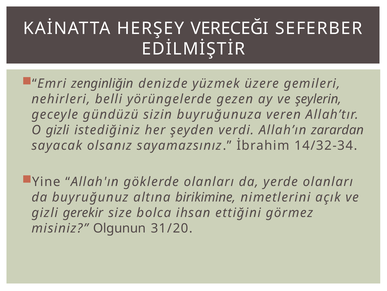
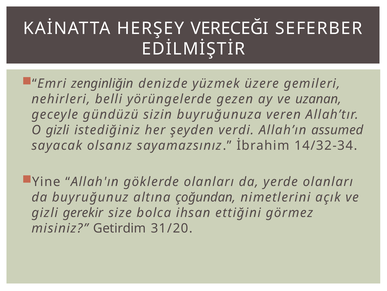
şeylerin: şeylerin -> uzanan
zarardan: zarardan -> assumed
birikimine: birikimine -> çoğundan
Olgunun: Olgunun -> Getirdim
